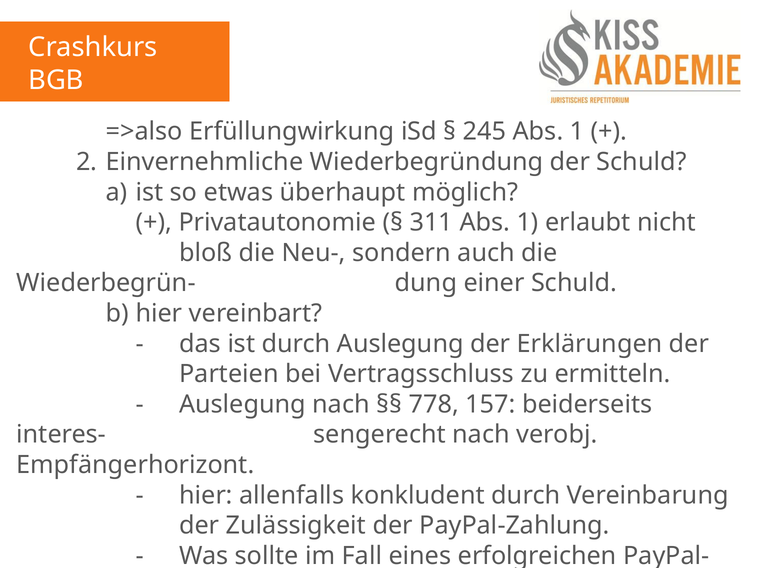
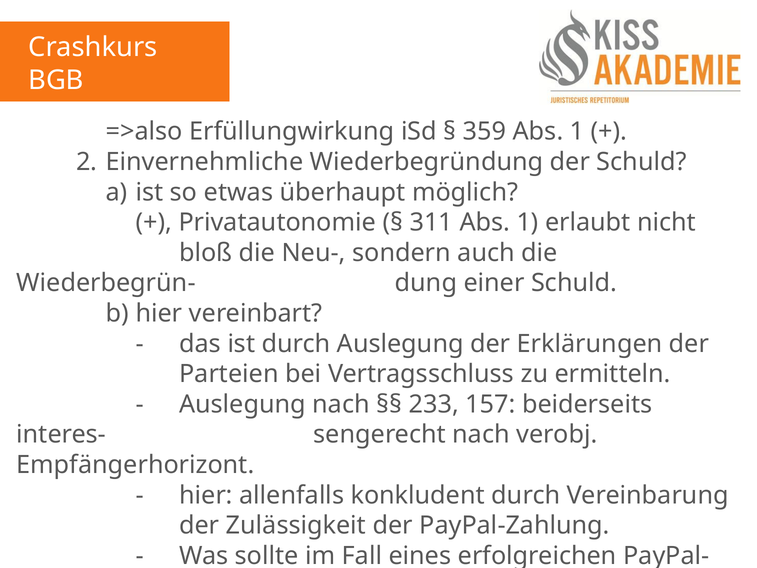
245: 245 -> 359
778: 778 -> 233
